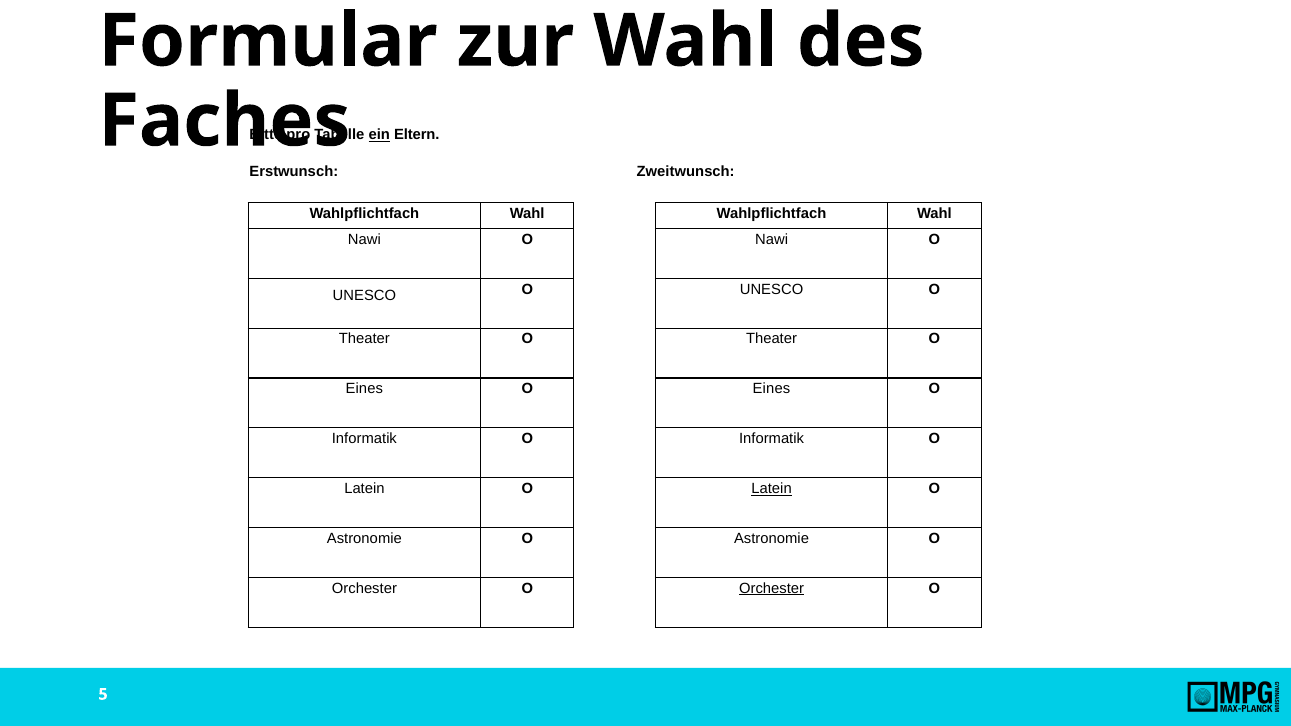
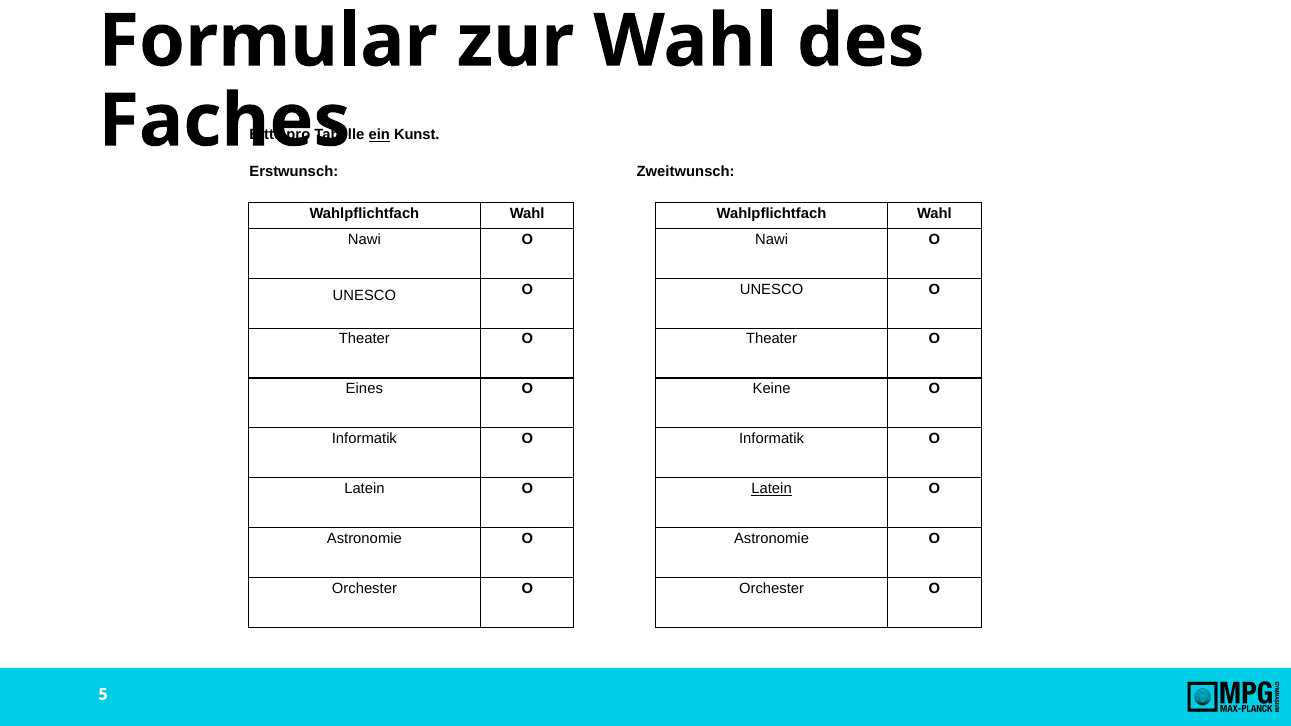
Eltern: Eltern -> Kunst
Eines at (772, 389): Eines -> Keine
Orchester at (772, 589) underline: present -> none
